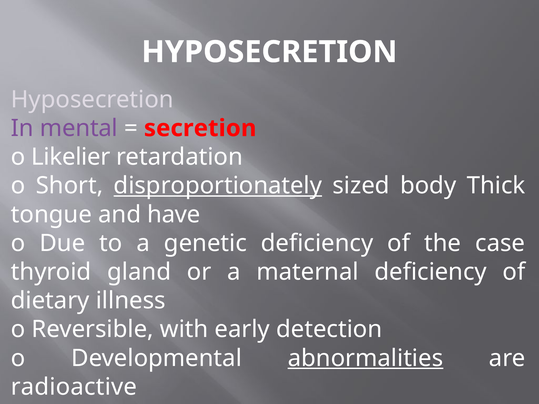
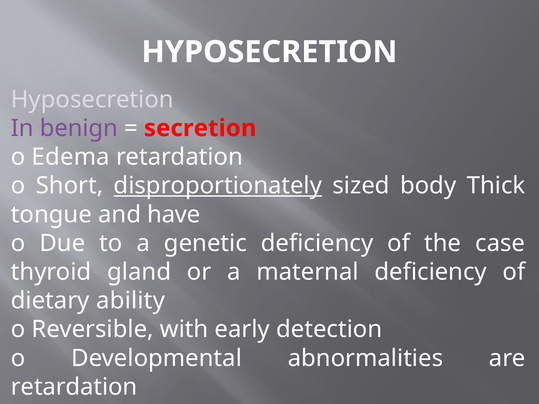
mental: mental -> benign
Likelier: Likelier -> Edema
illness: illness -> ability
abnormalities underline: present -> none
radioactive at (74, 387): radioactive -> retardation
